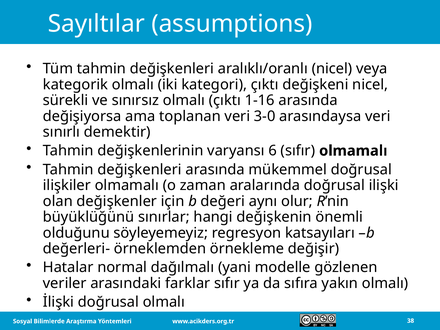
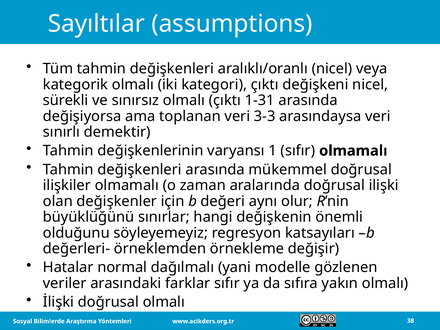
1-16: 1-16 -> 1-31
3-0: 3-0 -> 3-3
6: 6 -> 1
